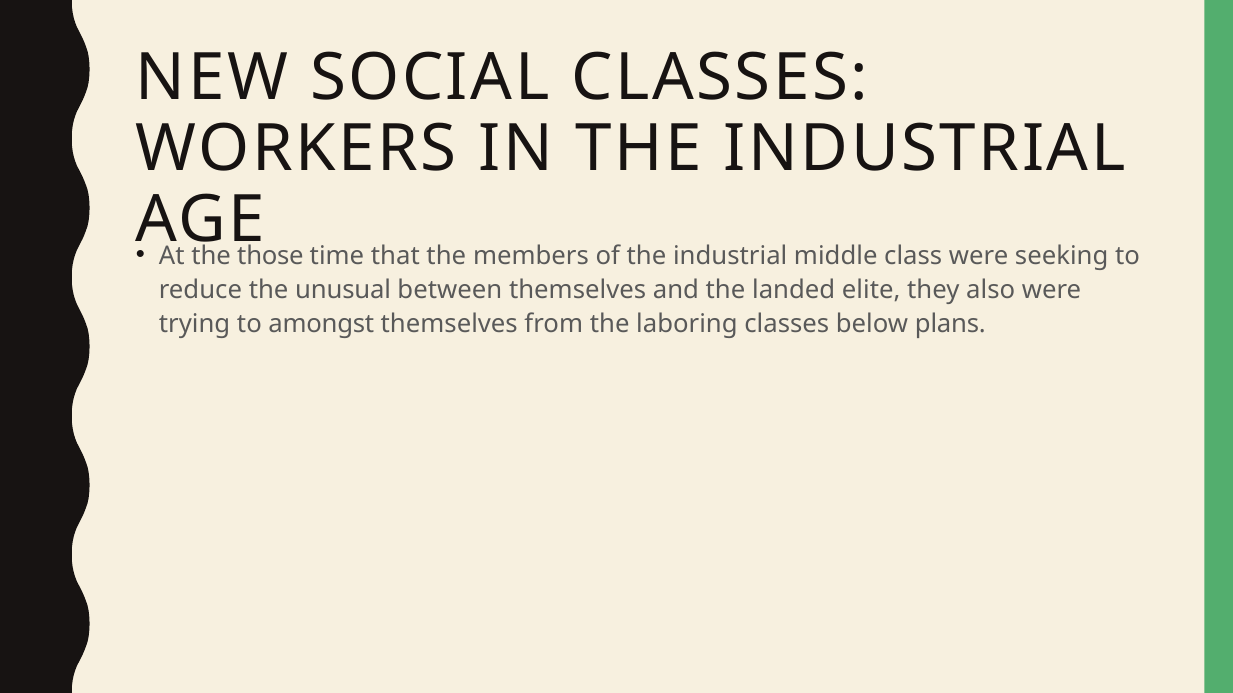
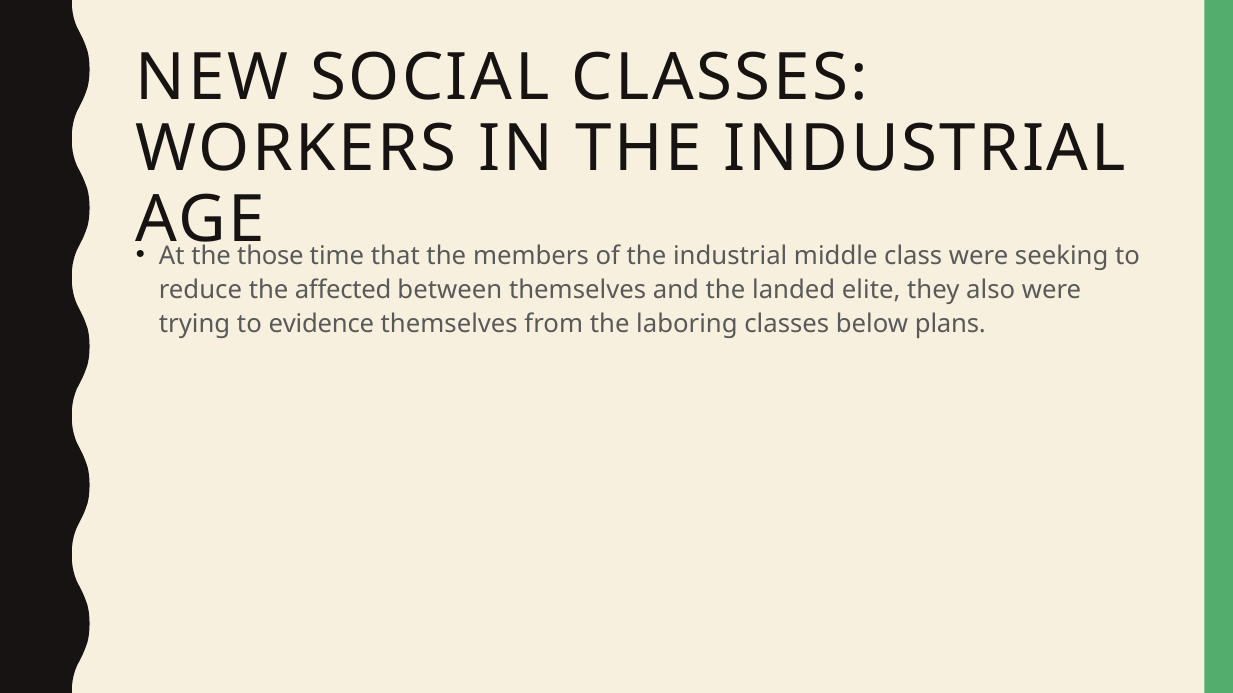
unusual: unusual -> affected
amongst: amongst -> evidence
